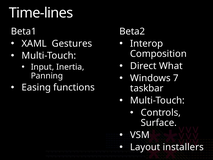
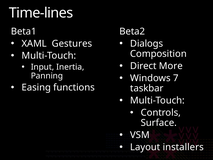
Interop: Interop -> Dialogs
What: What -> More
